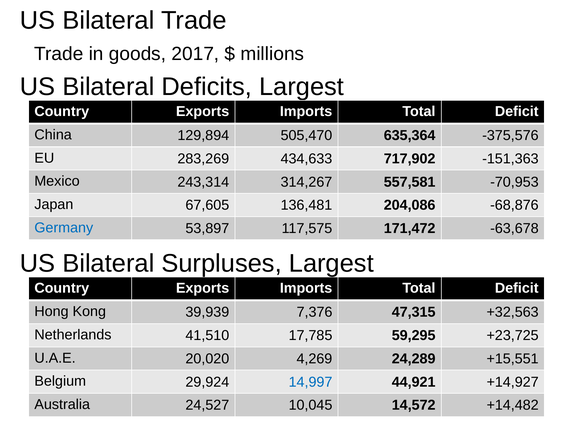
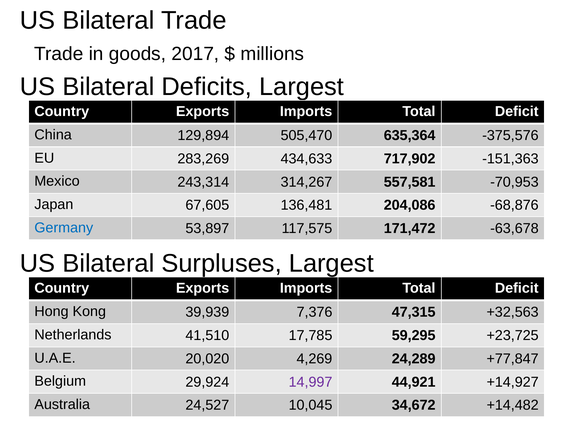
+15,551: +15,551 -> +77,847
14,997 colour: blue -> purple
14,572: 14,572 -> 34,672
